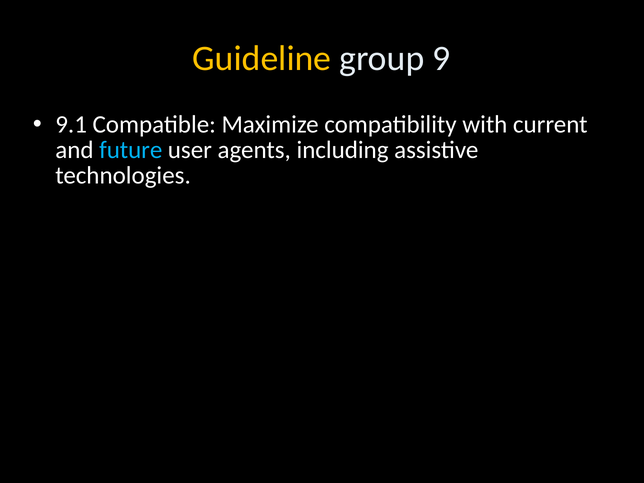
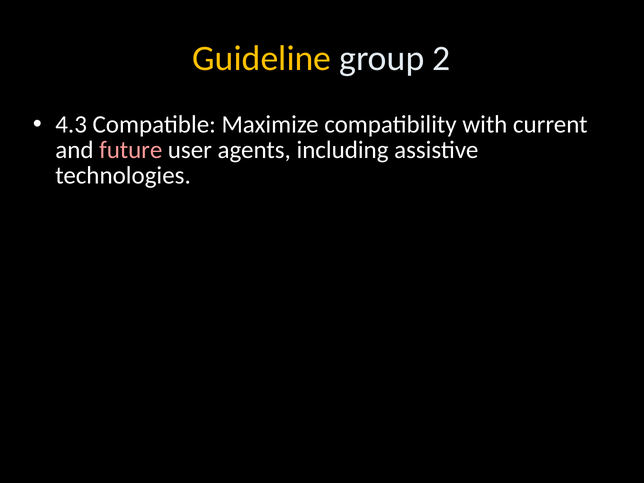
9: 9 -> 2
9.1: 9.1 -> 4.3
future colour: light blue -> pink
